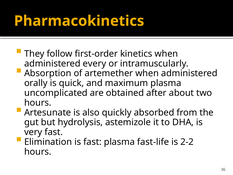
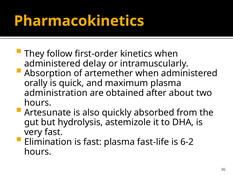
every: every -> delay
uncomplicated: uncomplicated -> administration
2-2: 2-2 -> 6-2
